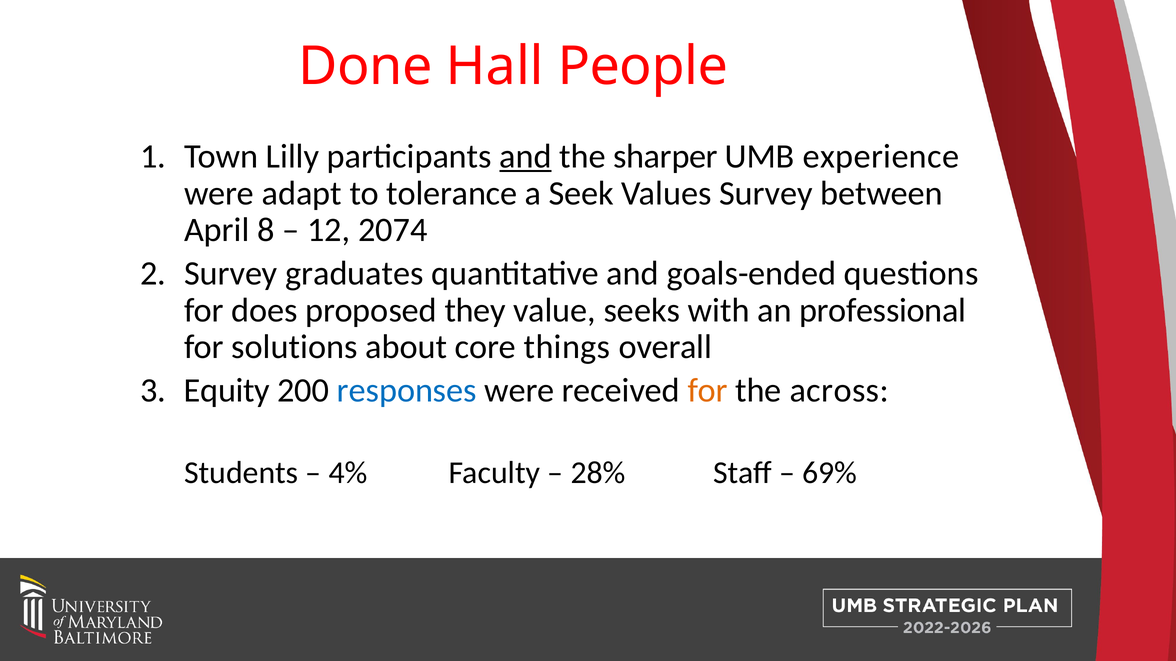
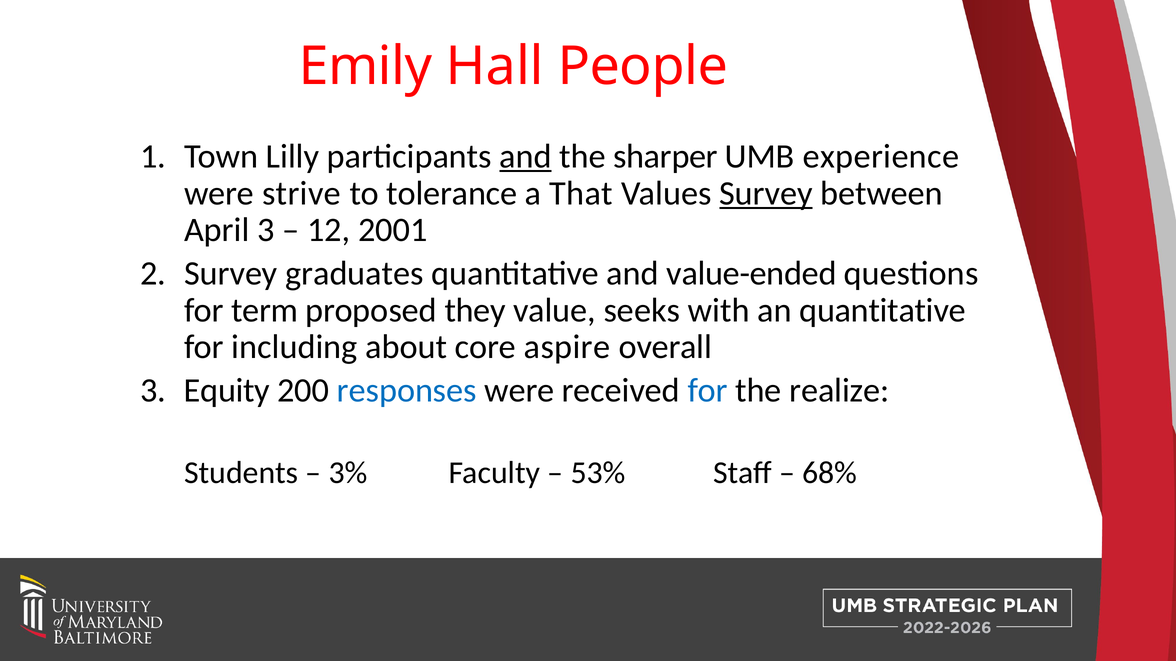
Done: Done -> Emily
adapt: adapt -> strive
Seek: Seek -> That
Survey at (766, 193) underline: none -> present
April 8: 8 -> 3
2074: 2074 -> 2001
goals-ended: goals-ended -> value-ended
does: does -> term
an professional: professional -> quantitative
solutions: solutions -> including
things: things -> aspire
for at (708, 391) colour: orange -> blue
across: across -> realize
4%: 4% -> 3%
28%: 28% -> 53%
69%: 69% -> 68%
